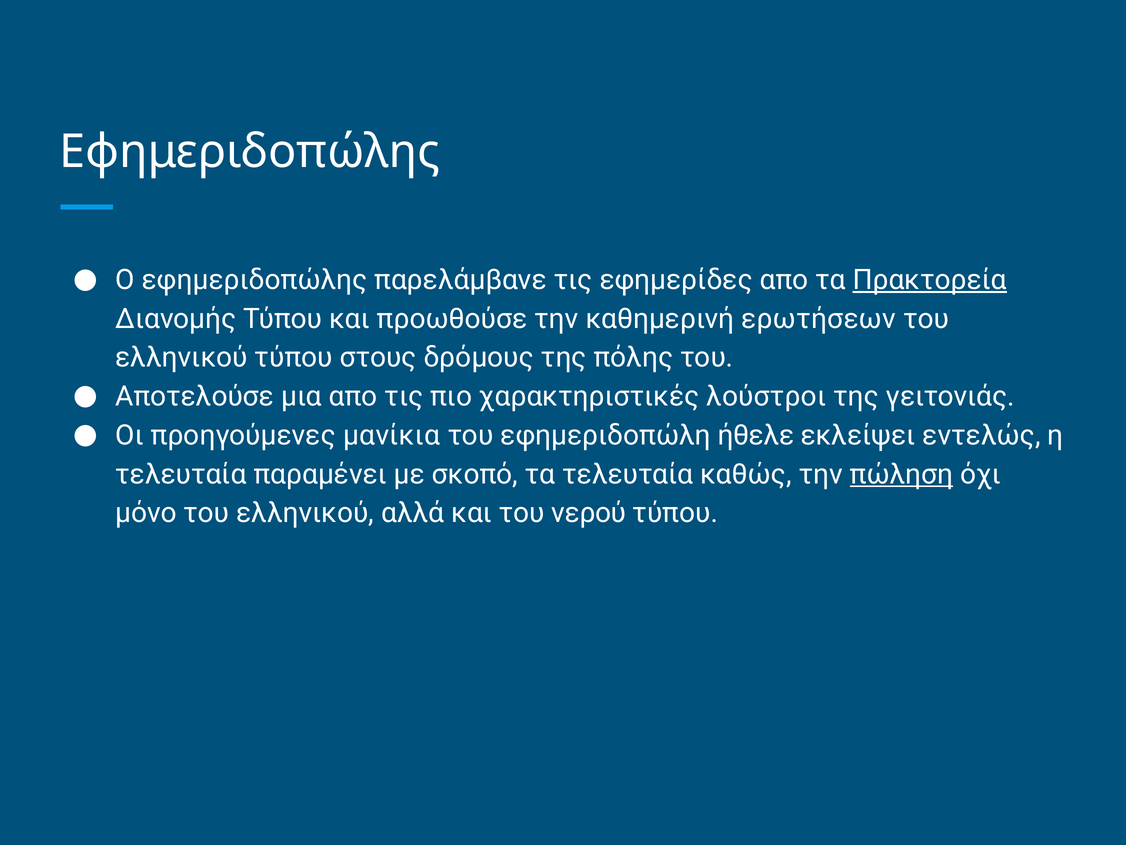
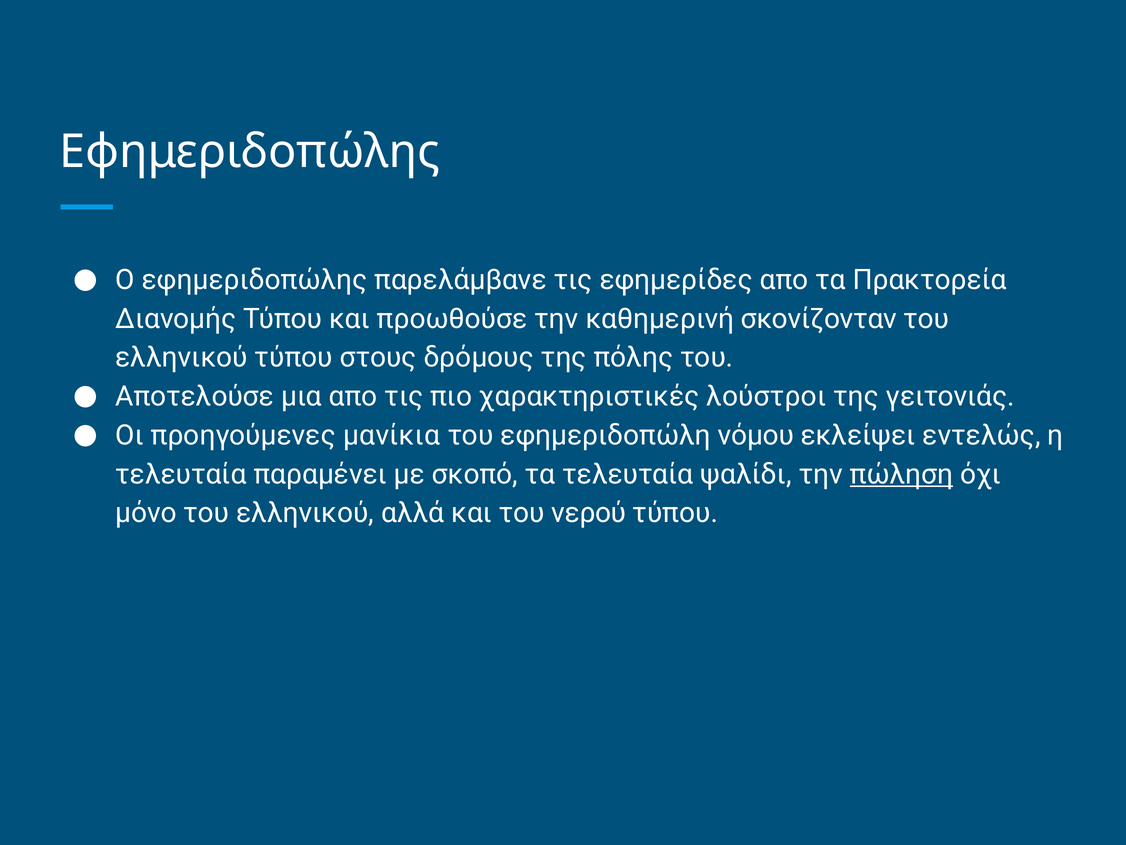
Πρακτορεία underline: present -> none
ερωτήσεων: ερωτήσεων -> σκονίζονταν
ήθελε: ήθελε -> νόμου
καθώς: καθώς -> ψαλίδι
